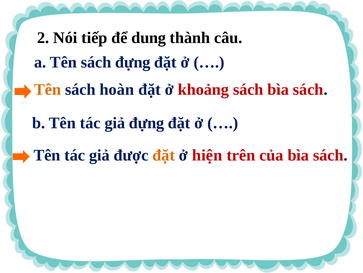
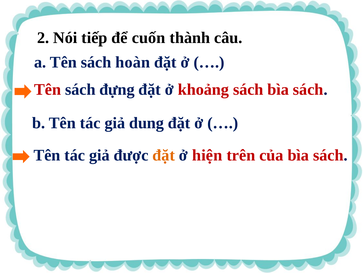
dung: dung -> cuốn
sách đựng: đựng -> hoàn
Tên at (48, 89) colour: orange -> red
hoàn: hoàn -> đựng
giả đựng: đựng -> dung
